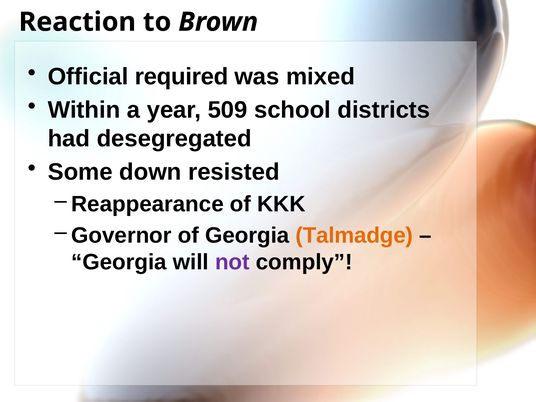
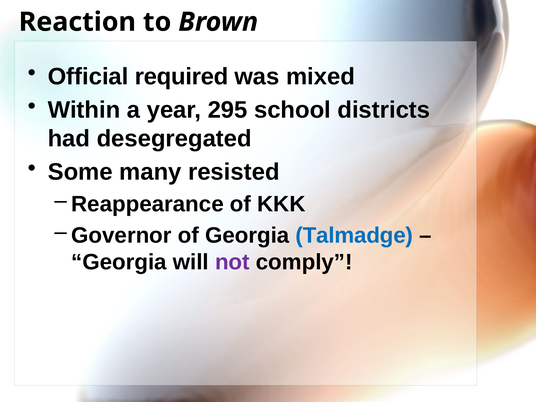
509: 509 -> 295
down: down -> many
Talmadge colour: orange -> blue
